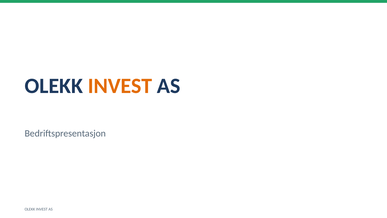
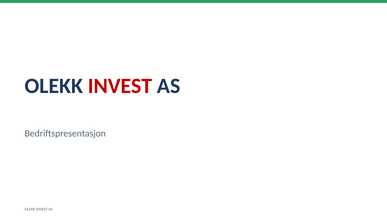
INVEST at (120, 86) colour: orange -> red
